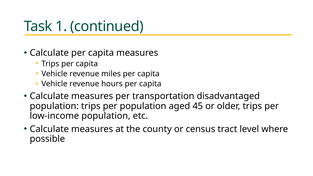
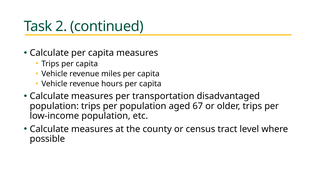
1: 1 -> 2
45: 45 -> 67
